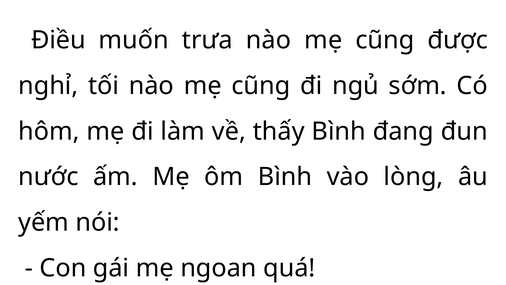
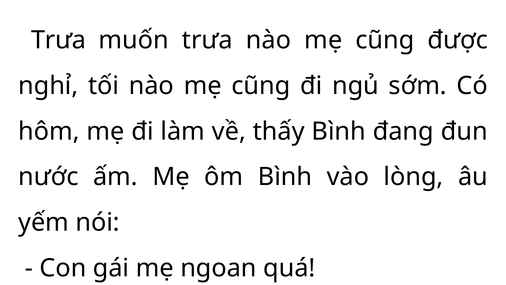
Điều at (59, 40): Điều -> Trưa
